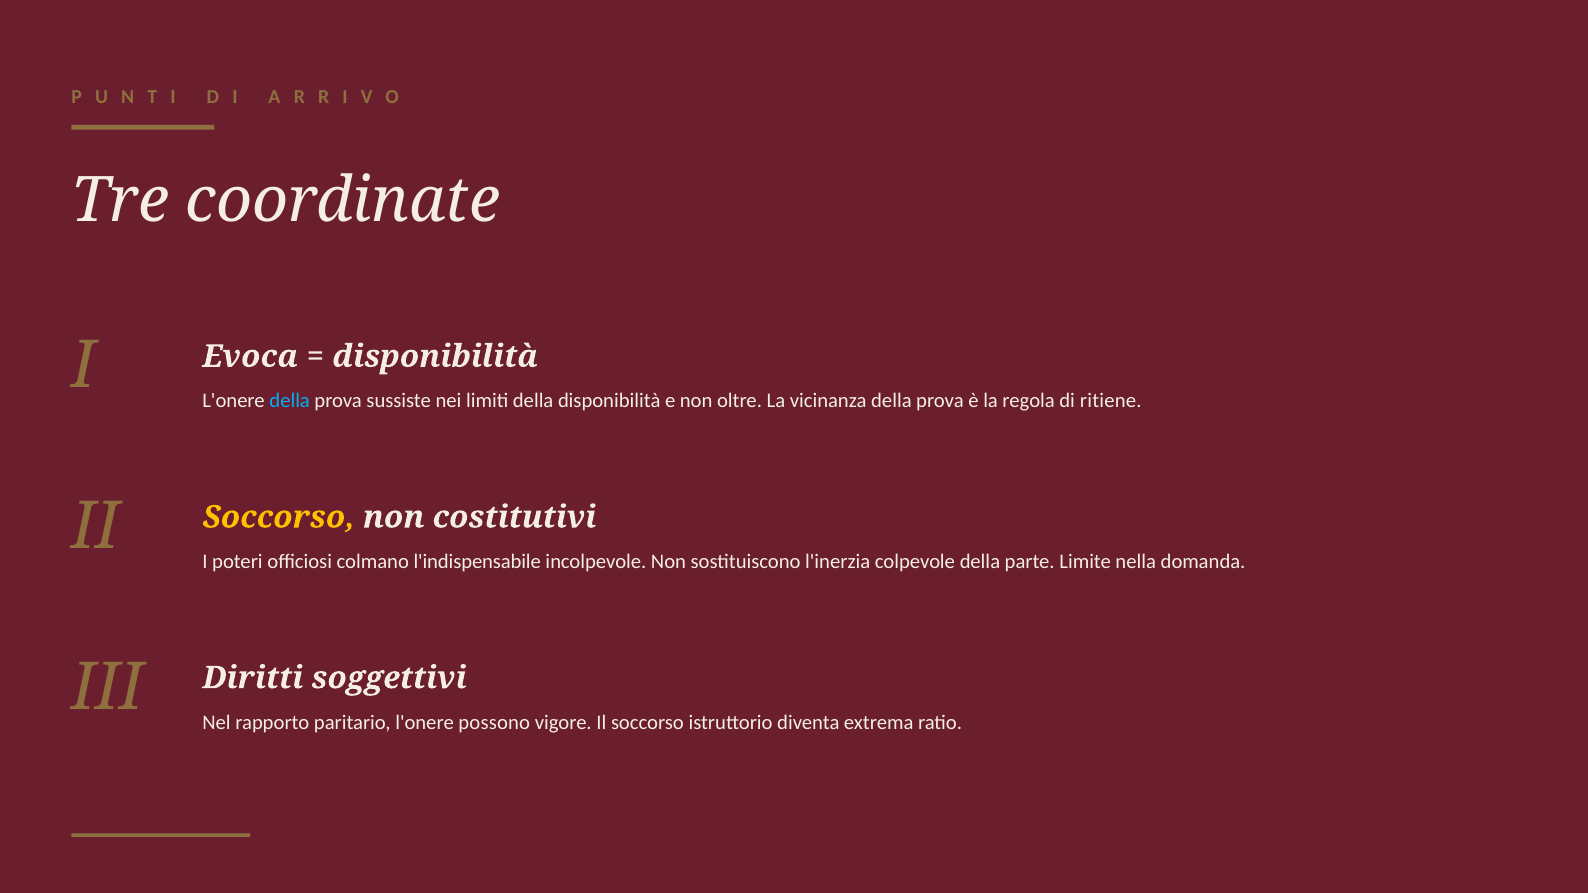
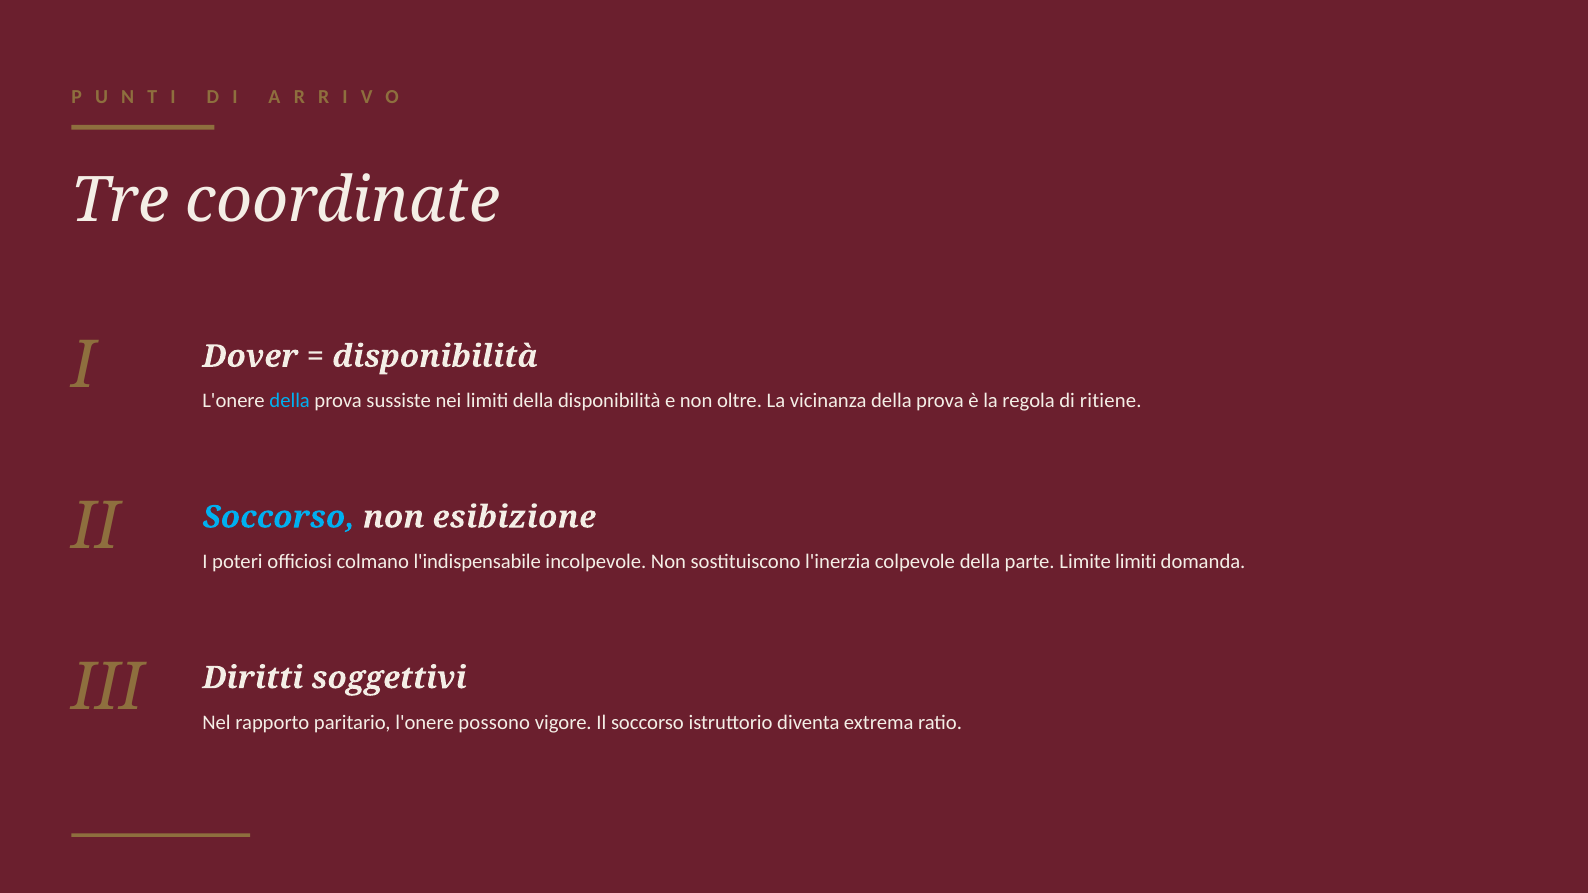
Evoca: Evoca -> Dover
Soccorso at (279, 517) colour: yellow -> light blue
costitutivi: costitutivi -> esibizione
Limite nella: nella -> limiti
